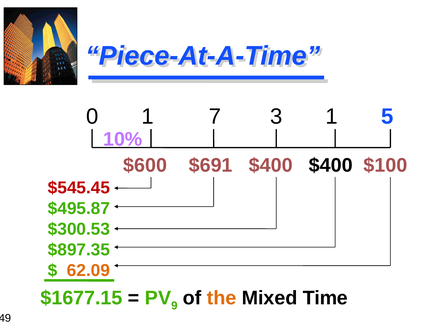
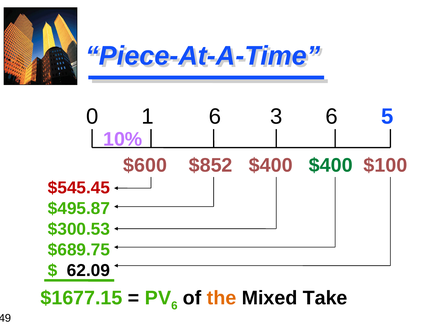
1 7: 7 -> 6
3 1: 1 -> 6
$691: $691 -> $852
$400 at (331, 165) colour: black -> green
$897.35: $897.35 -> $689.75
62.09 colour: orange -> black
9 at (174, 305): 9 -> 6
Time: Time -> Take
